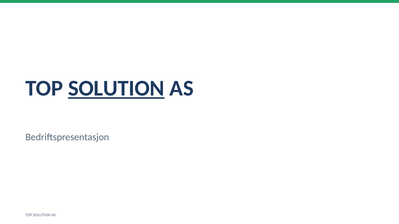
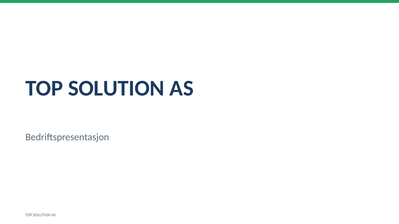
SOLUTION at (116, 88) underline: present -> none
